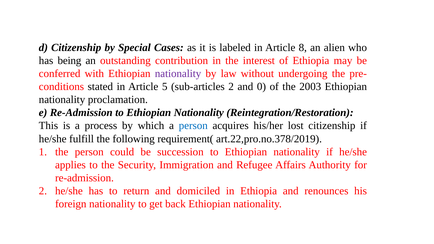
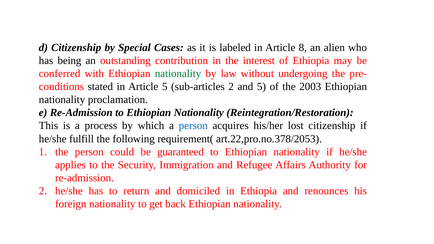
nationality at (178, 74) colour: purple -> green
and 0: 0 -> 5
art.22,pro.no.378/2019: art.22,pro.no.378/2019 -> art.22,pro.no.378/2053
succession: succession -> guaranteed
